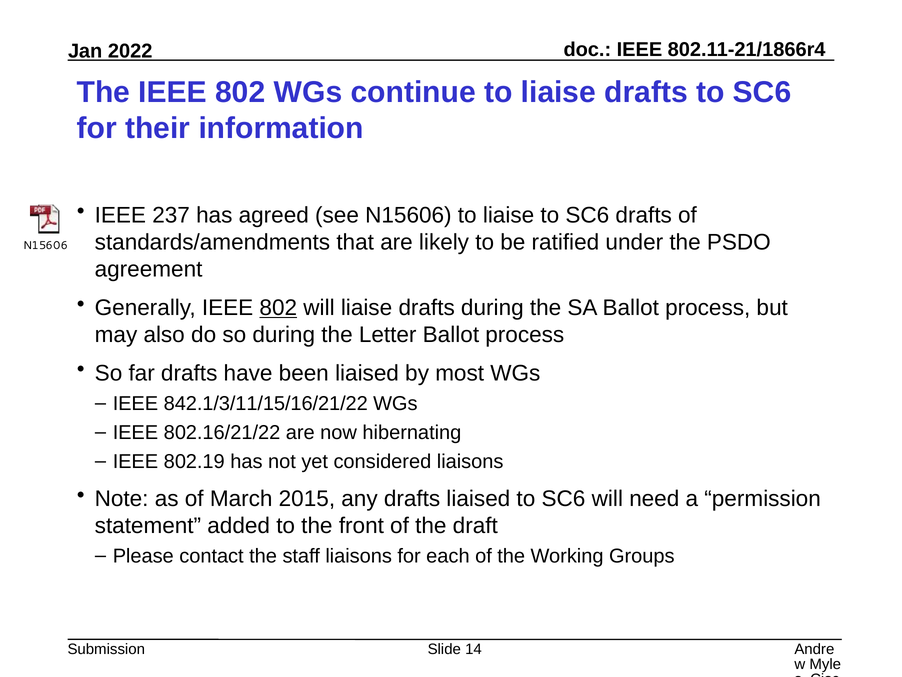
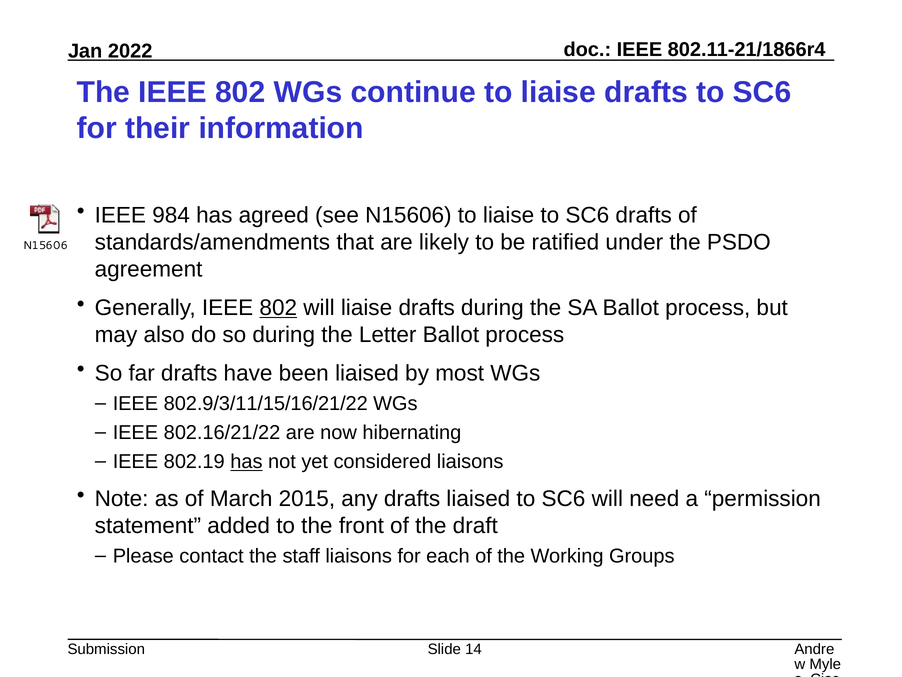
237: 237 -> 984
842.1/3/11/15/16/21/22: 842.1/3/11/15/16/21/22 -> 802.9/3/11/15/16/21/22
has at (246, 461) underline: none -> present
